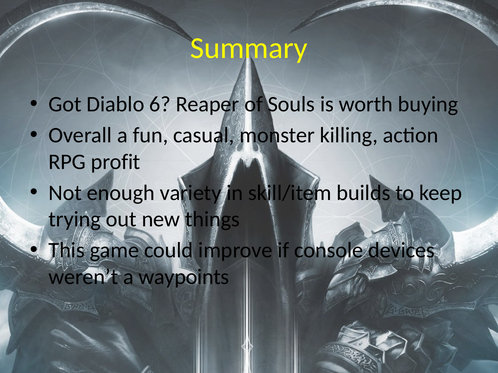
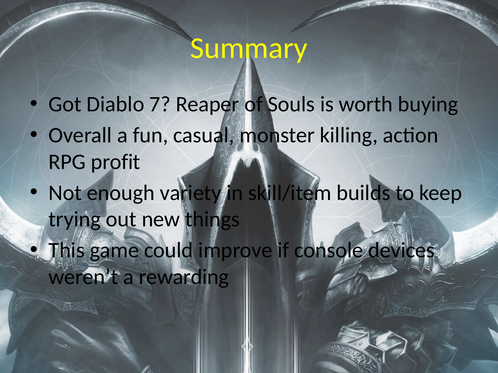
6: 6 -> 7
waypoints: waypoints -> rewarding
